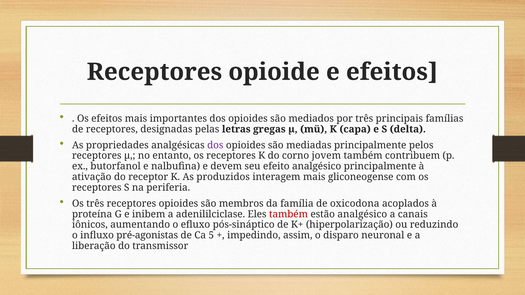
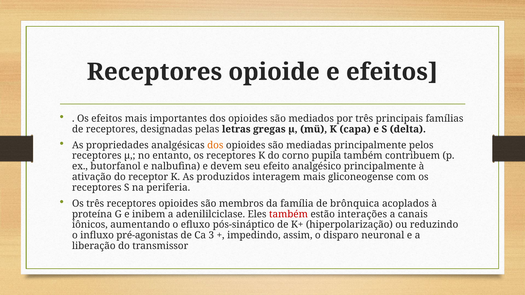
dos at (215, 145) colour: purple -> orange
jovem: jovem -> pupila
oxicodona: oxicodona -> brônquica
estão analgésico: analgésico -> interações
5: 5 -> 3
